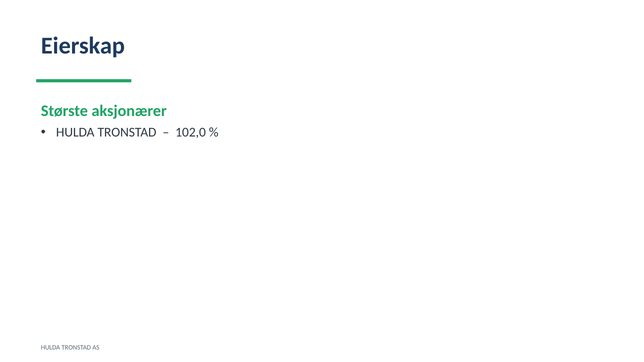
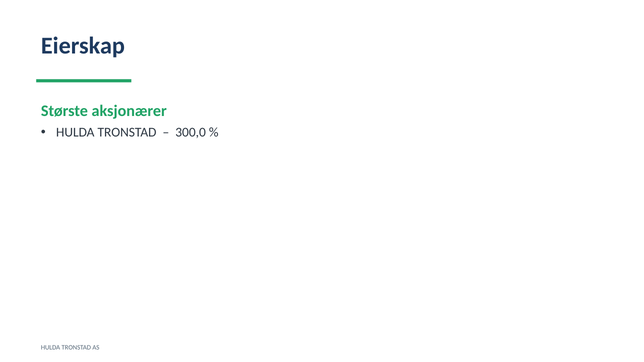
102,0: 102,0 -> 300,0
